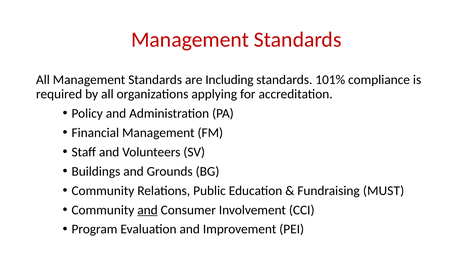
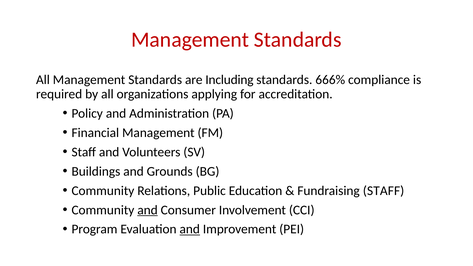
101%: 101% -> 666%
Fundraising MUST: MUST -> STAFF
and at (190, 229) underline: none -> present
